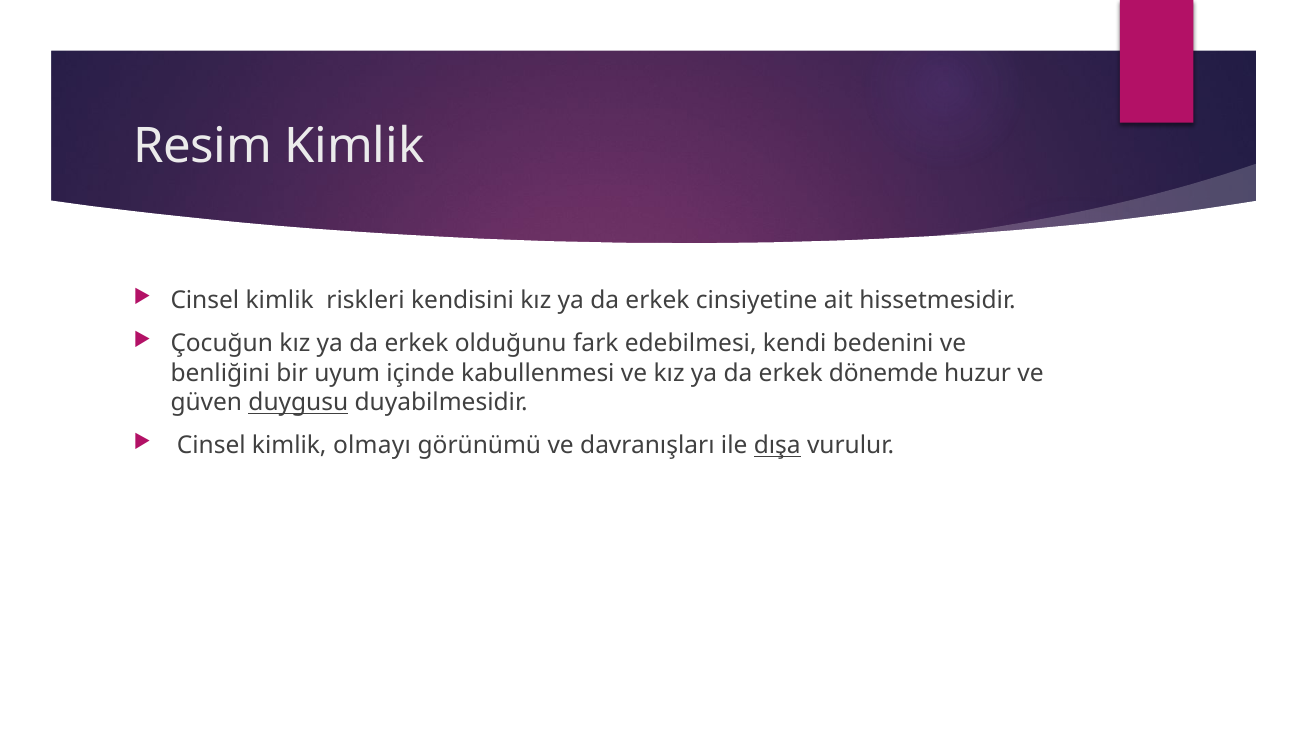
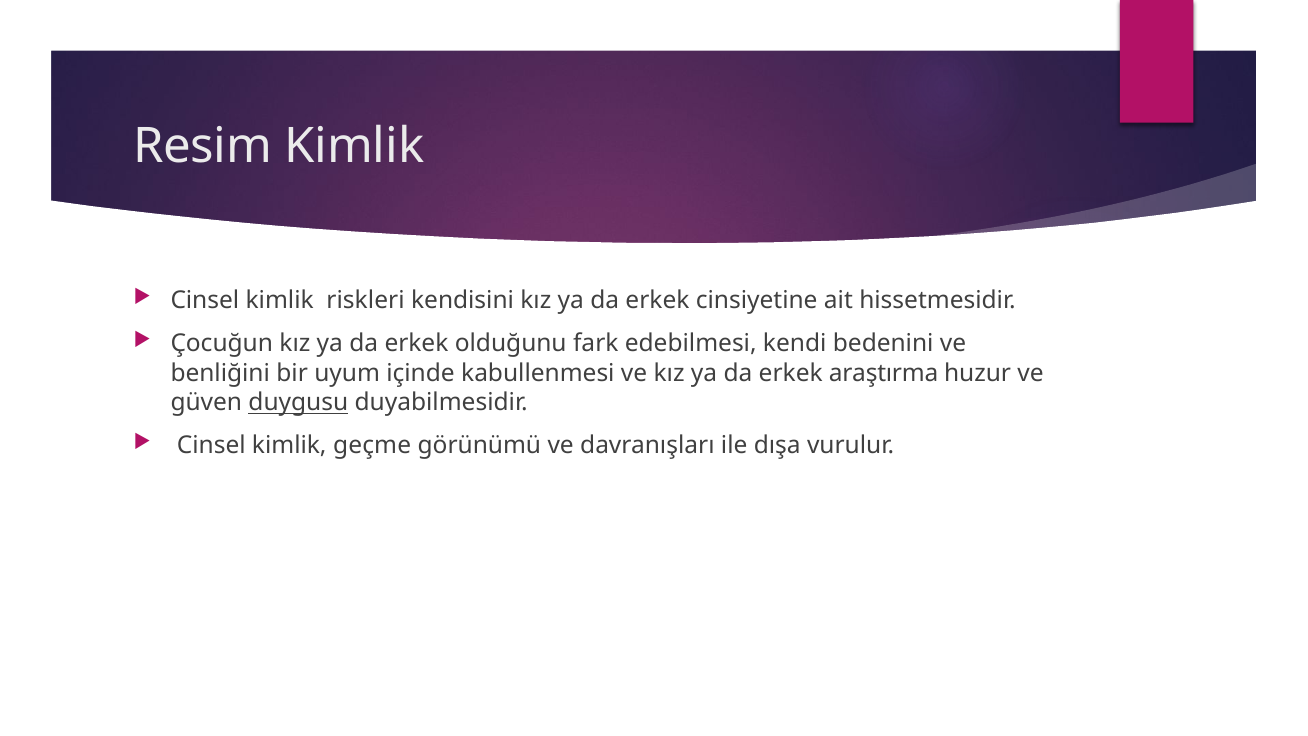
dönemde: dönemde -> araştırma
olmayı: olmayı -> geçme
dışa underline: present -> none
